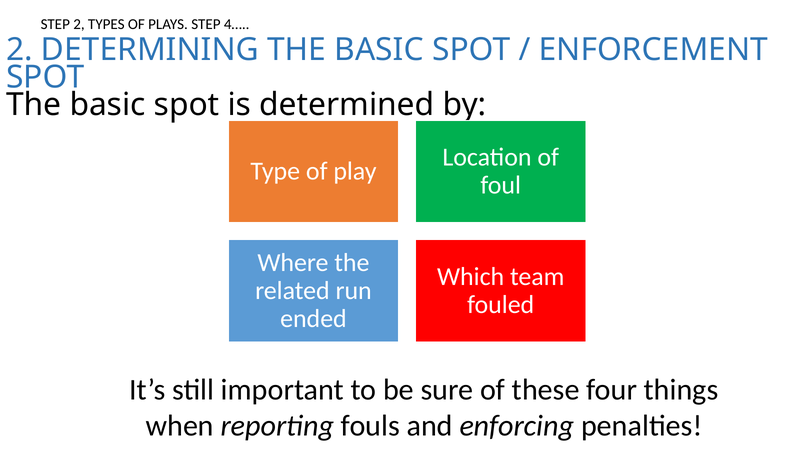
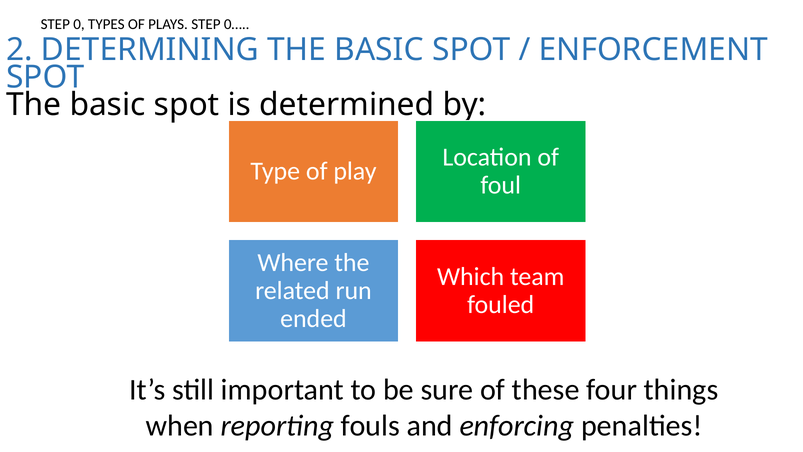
STEP 2: 2 -> 0
4…: 4… -> 0…
